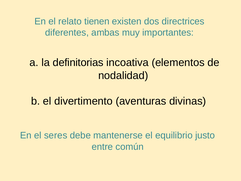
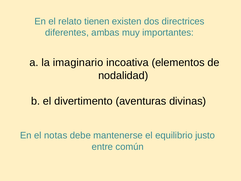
definitorias: definitorias -> imaginario
seres: seres -> notas
